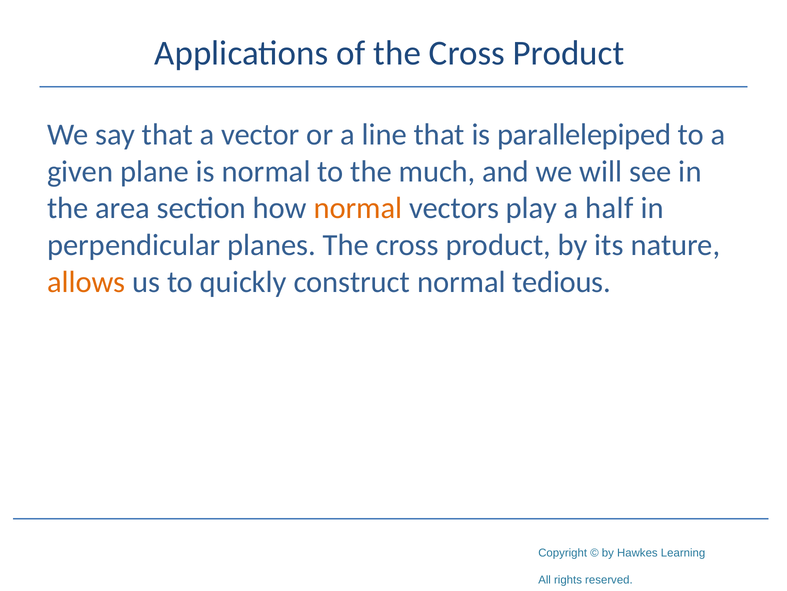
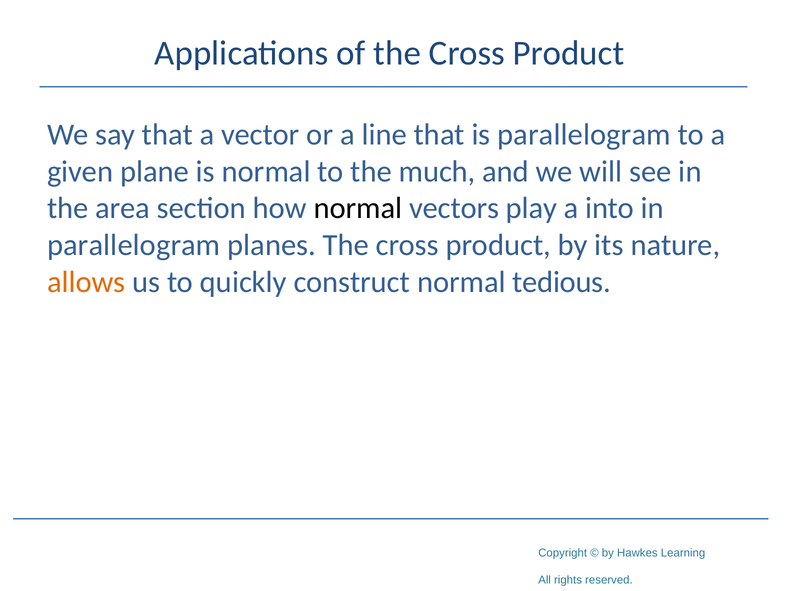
is parallelepiped: parallelepiped -> parallelogram
normal at (358, 208) colour: orange -> black
half: half -> into
perpendicular at (134, 245): perpendicular -> parallelogram
